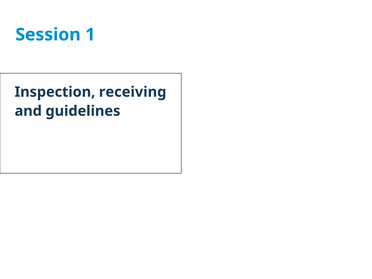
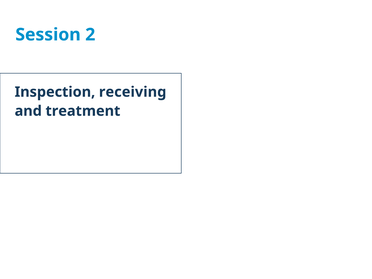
1: 1 -> 2
guidelines: guidelines -> treatment
